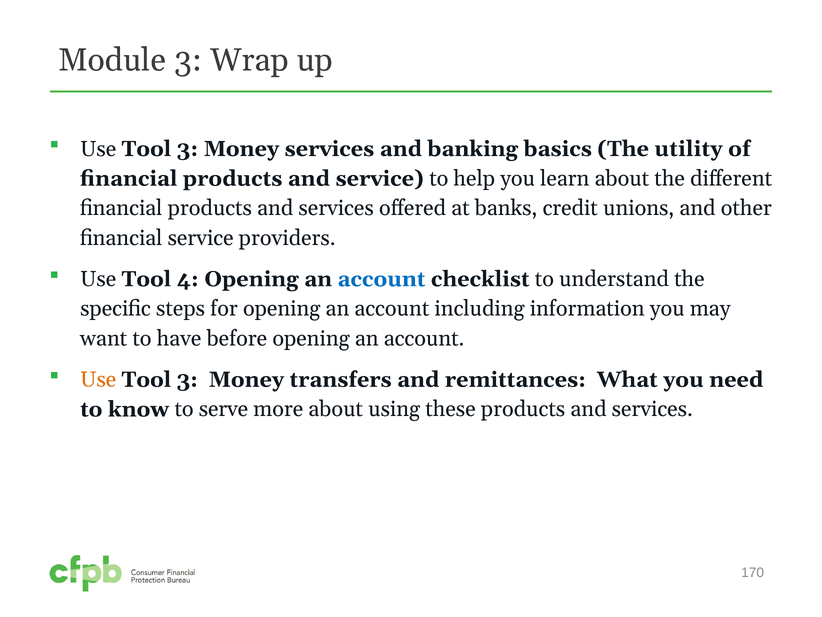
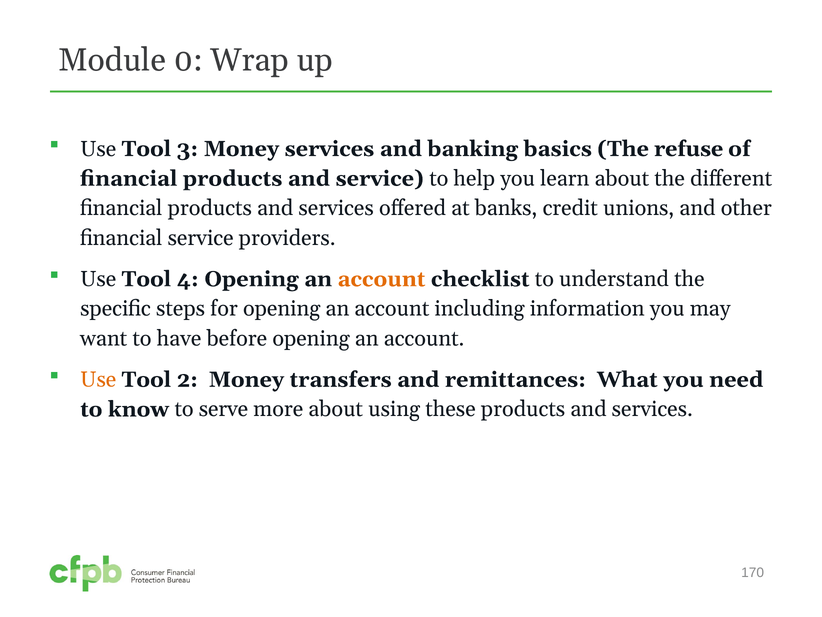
Module 3: 3 -> 0
utility: utility -> refuse
account at (382, 279) colour: blue -> orange
3 at (187, 379): 3 -> 2
